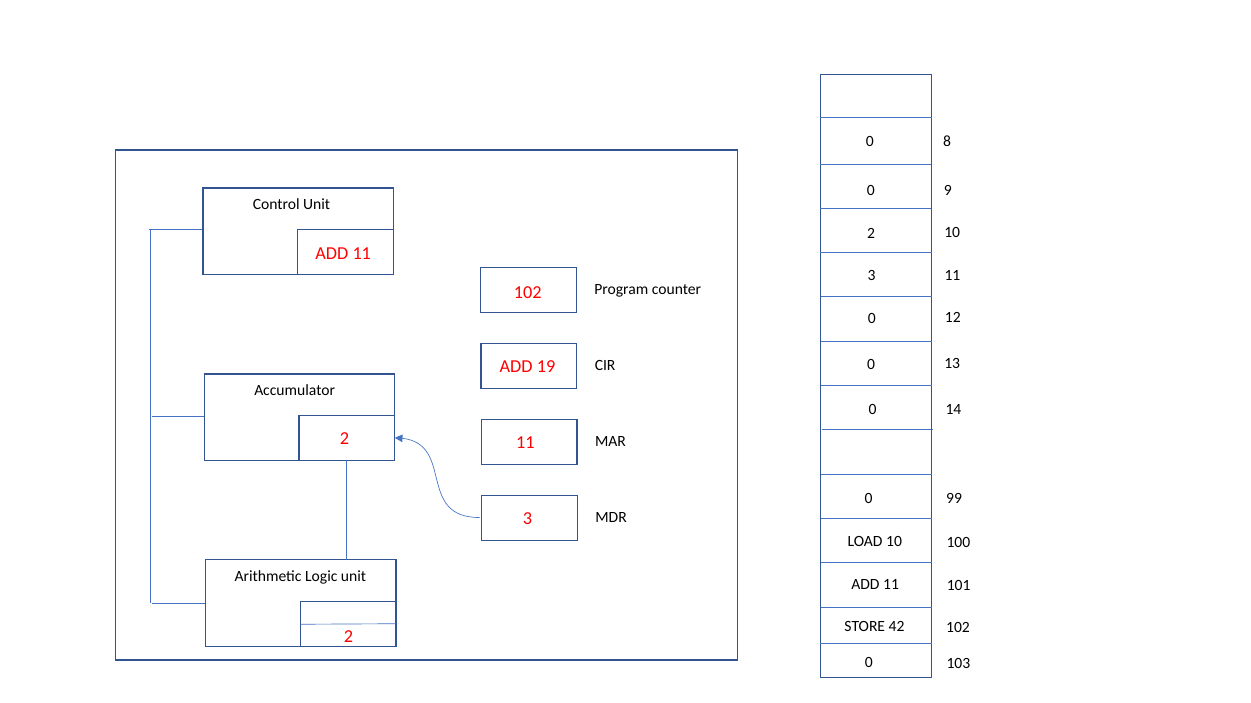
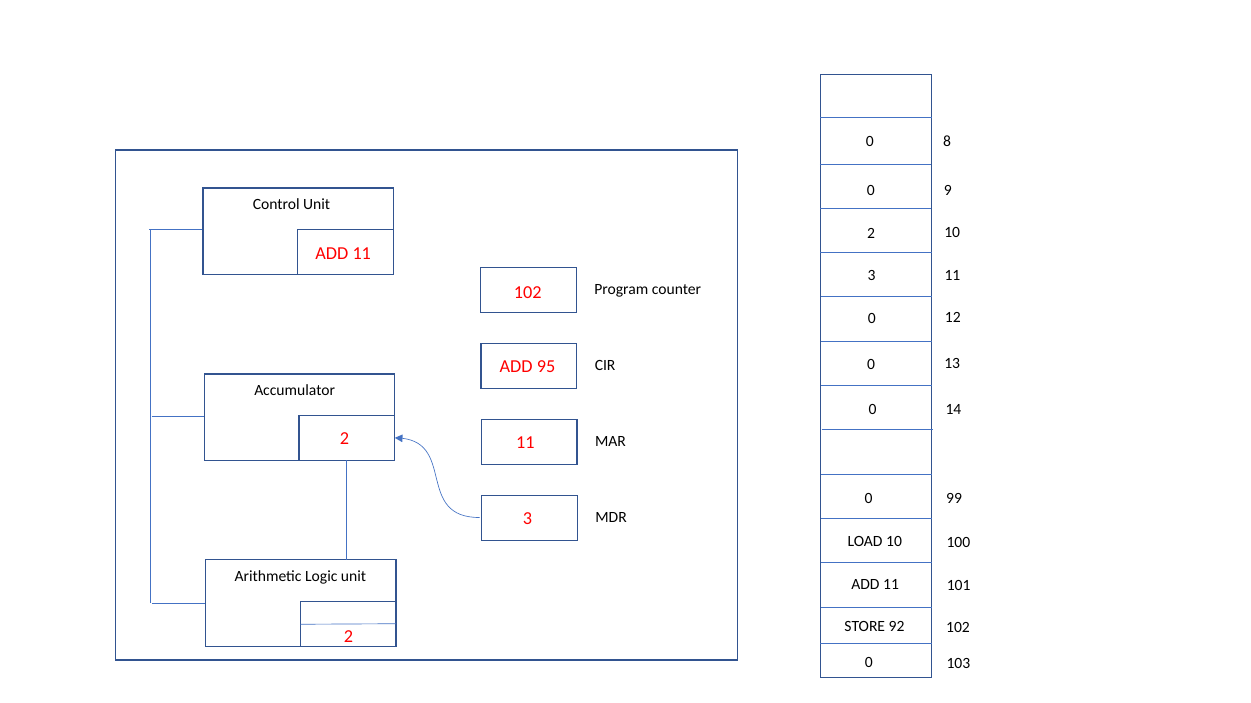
19: 19 -> 95
42: 42 -> 92
